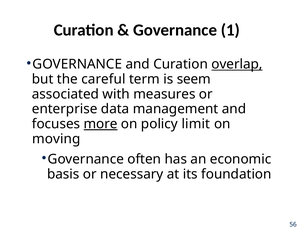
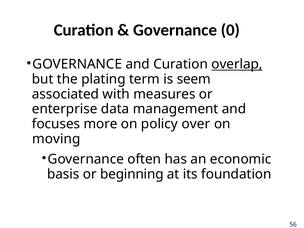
1: 1 -> 0
careful: careful -> plating
more underline: present -> none
limit: limit -> over
necessary: necessary -> beginning
